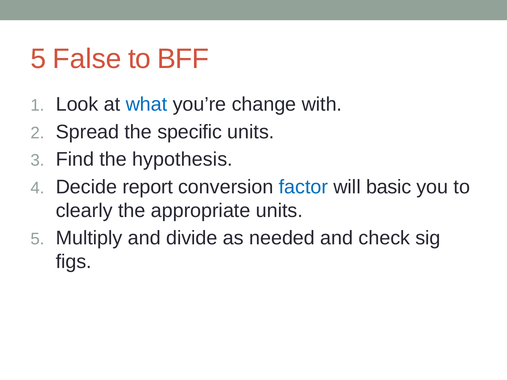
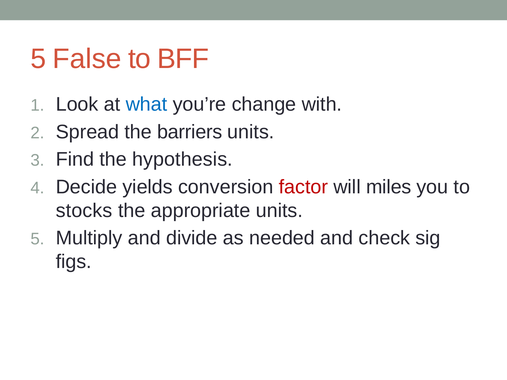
specific: specific -> barriers
report: report -> yields
factor colour: blue -> red
basic: basic -> miles
clearly: clearly -> stocks
